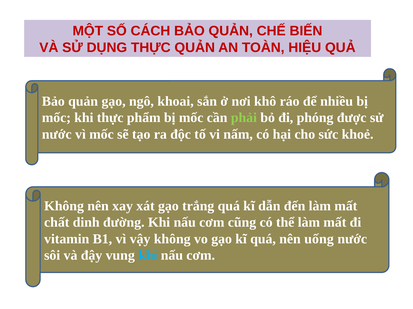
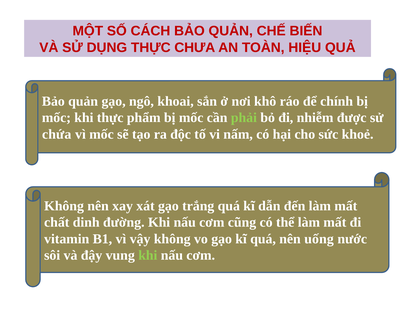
THỰC QUẢN: QUẢN -> CHƯA
nhiều: nhiều -> chính
phóng: phóng -> nhiễm
nước at (57, 134): nước -> chứa
khi at (148, 256) colour: light blue -> light green
